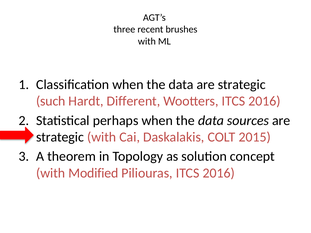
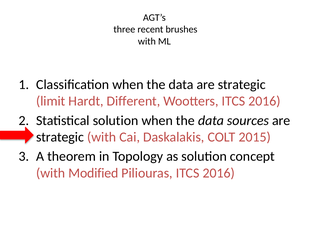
such: such -> limit
Statistical perhaps: perhaps -> solution
